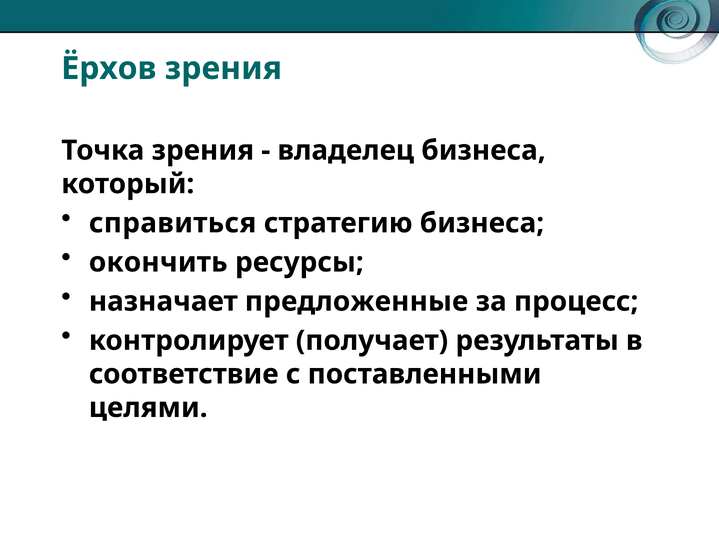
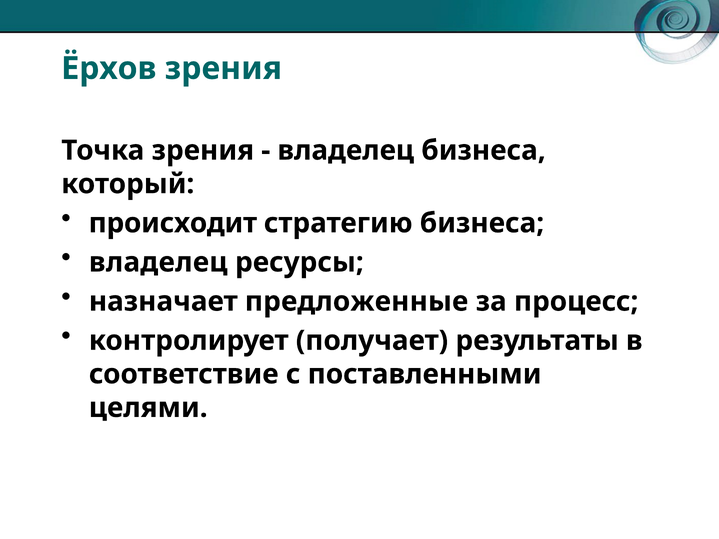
справиться: справиться -> происходит
окончить at (158, 262): окончить -> владелец
